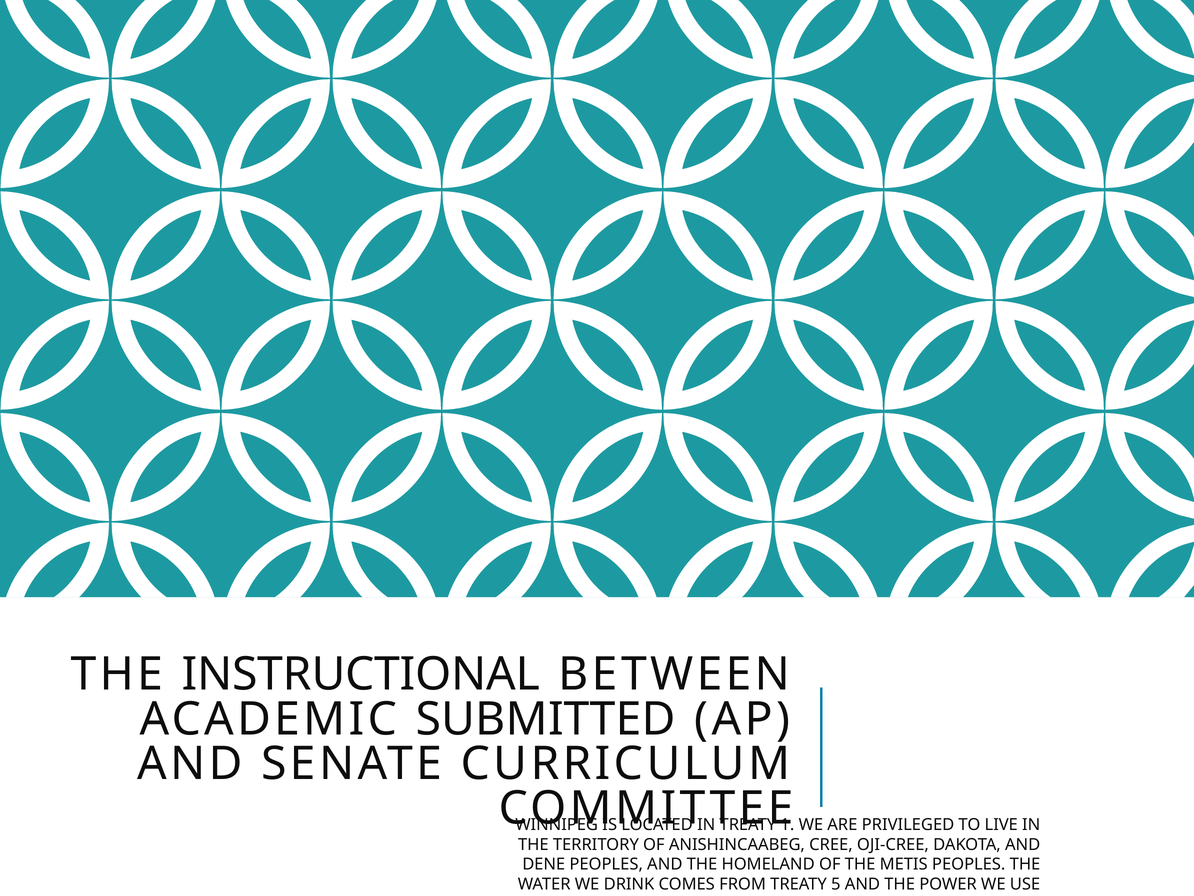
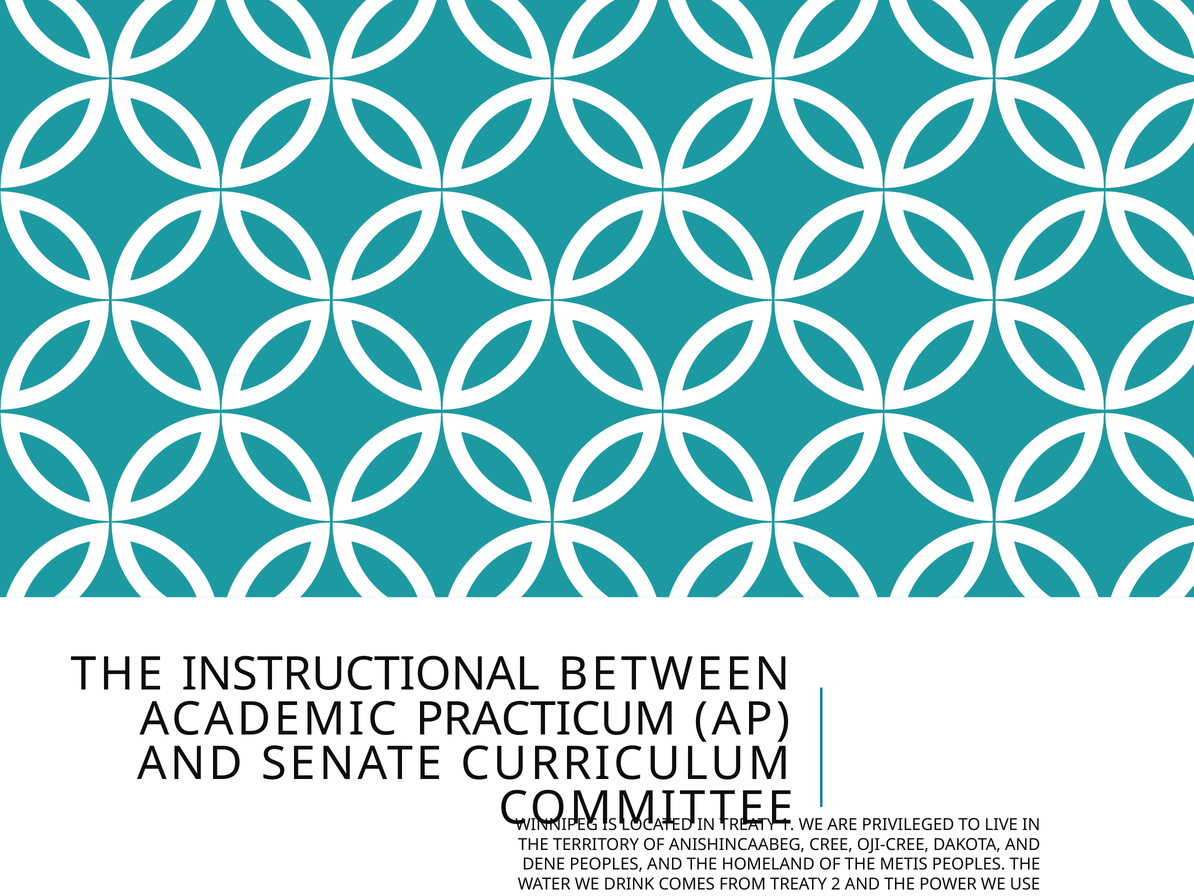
SUBMITTED: SUBMITTED -> PRACTICUM
5 at (836, 884): 5 -> 2
